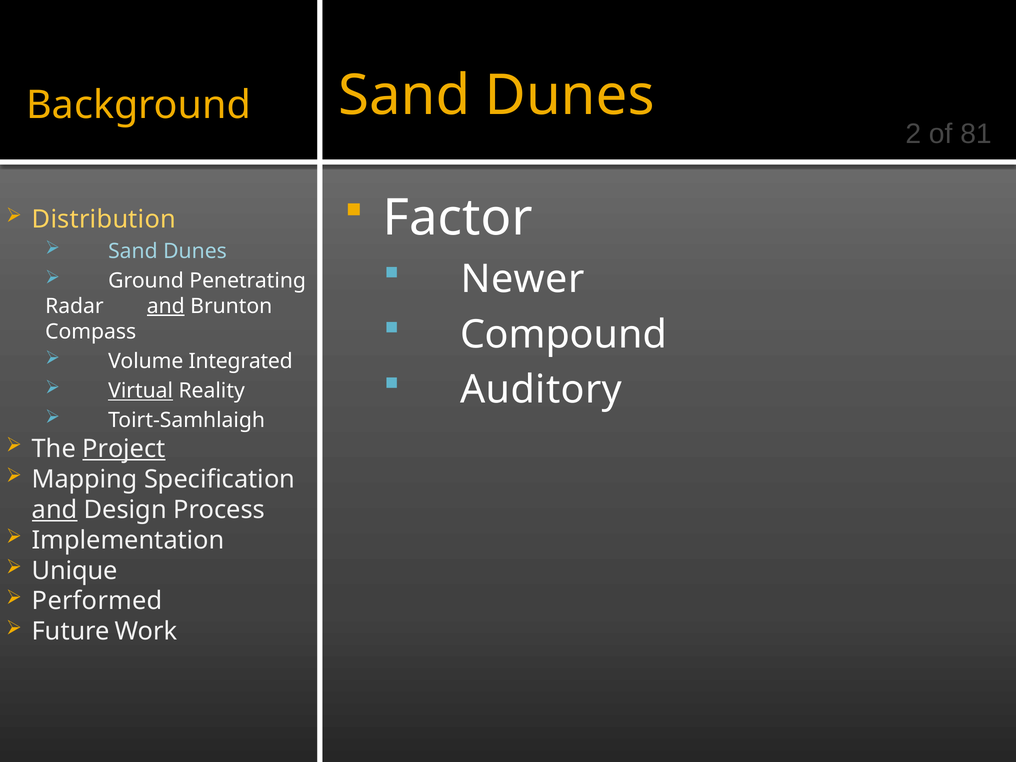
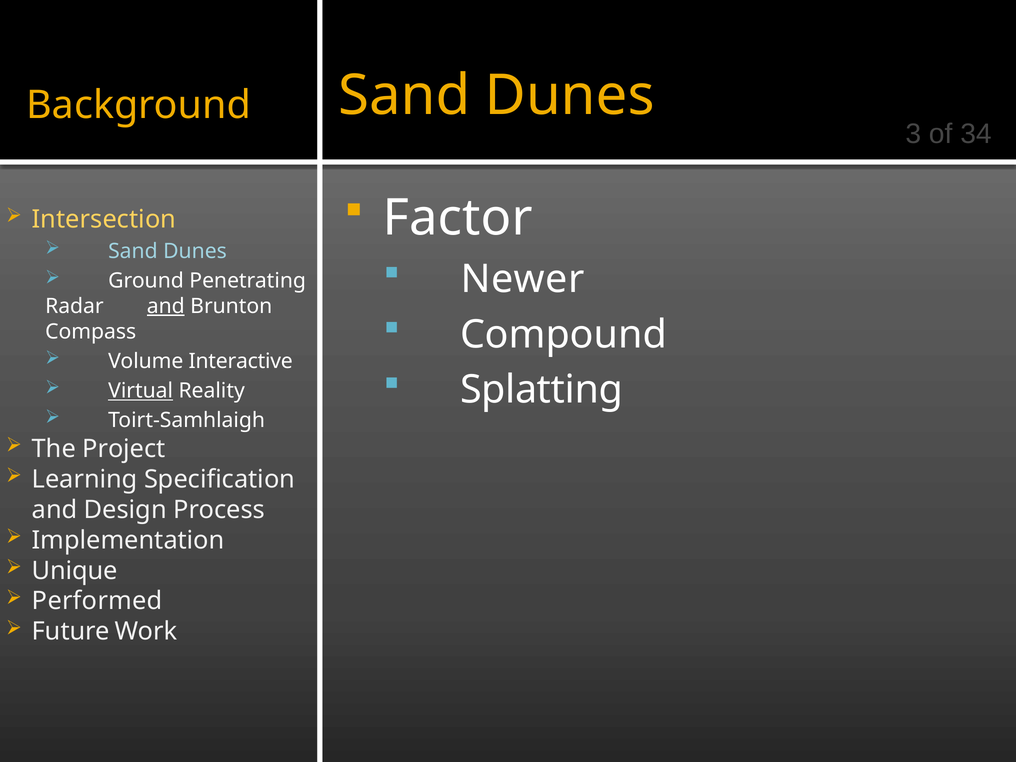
2: 2 -> 3
81: 81 -> 34
Distribution: Distribution -> Intersection
Integrated: Integrated -> Interactive
Auditory: Auditory -> Splatting
Project underline: present -> none
Mapping: Mapping -> Learning
and at (55, 510) underline: present -> none
